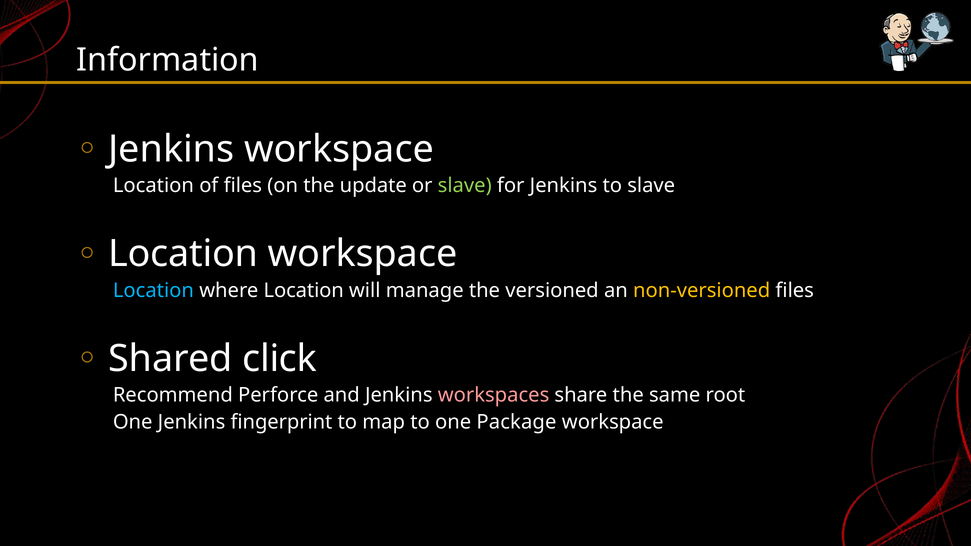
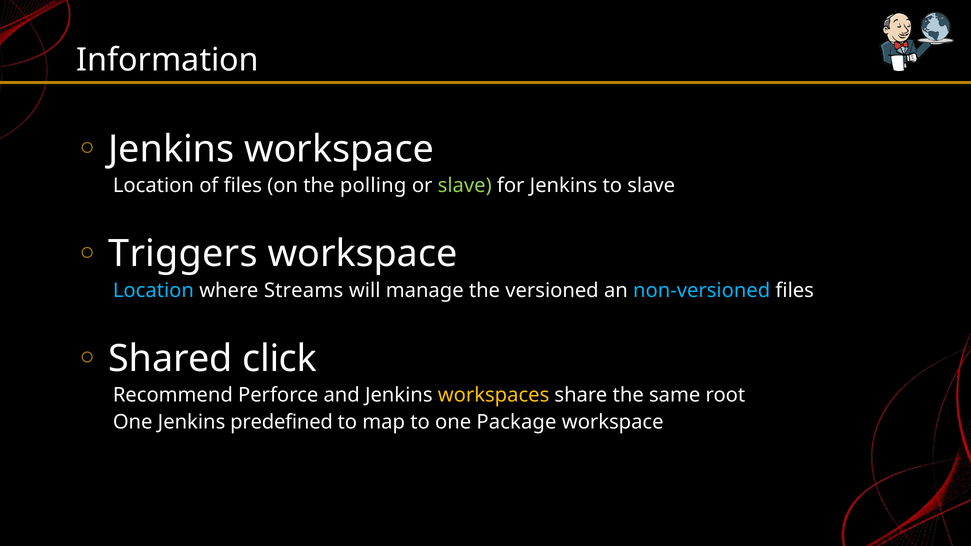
update: update -> polling
Location at (183, 254): Location -> Triggers
where Location: Location -> Streams
non-versioned colour: yellow -> light blue
workspaces colour: pink -> yellow
fingerprint: fingerprint -> predefined
